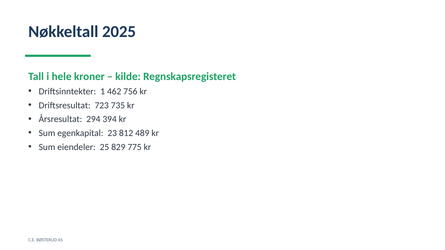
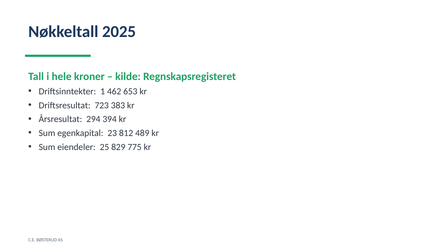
756: 756 -> 653
735: 735 -> 383
